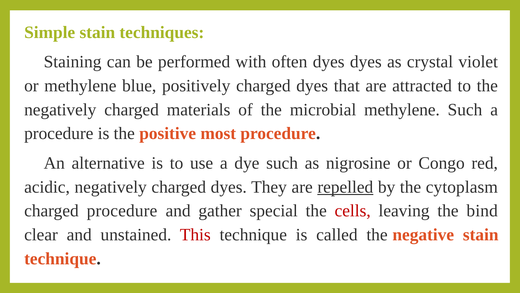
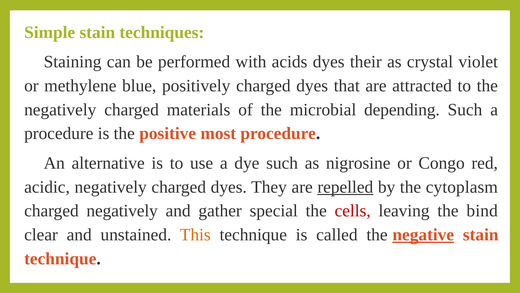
often: often -> acids
dyes dyes: dyes -> their
microbial methylene: methylene -> depending
charged procedure: procedure -> negatively
This colour: red -> orange
negative underline: none -> present
